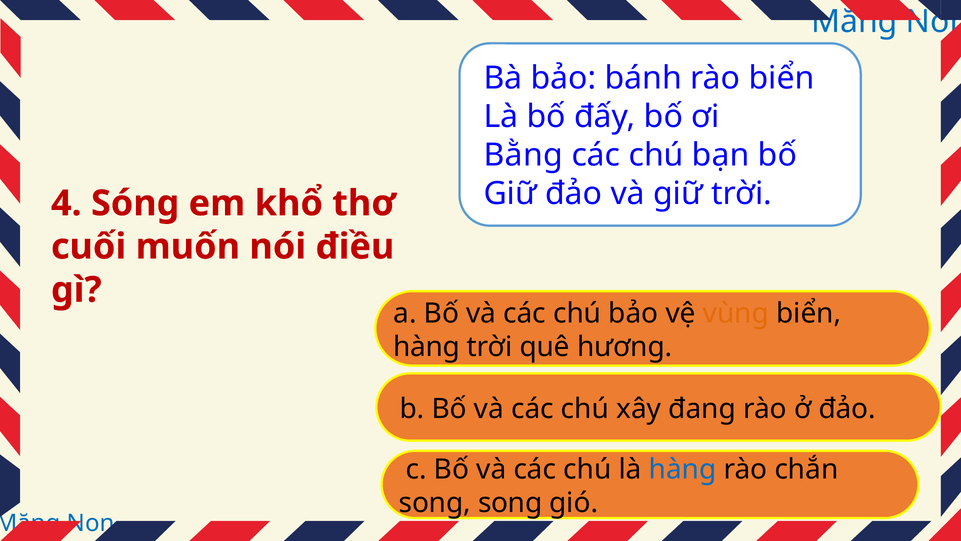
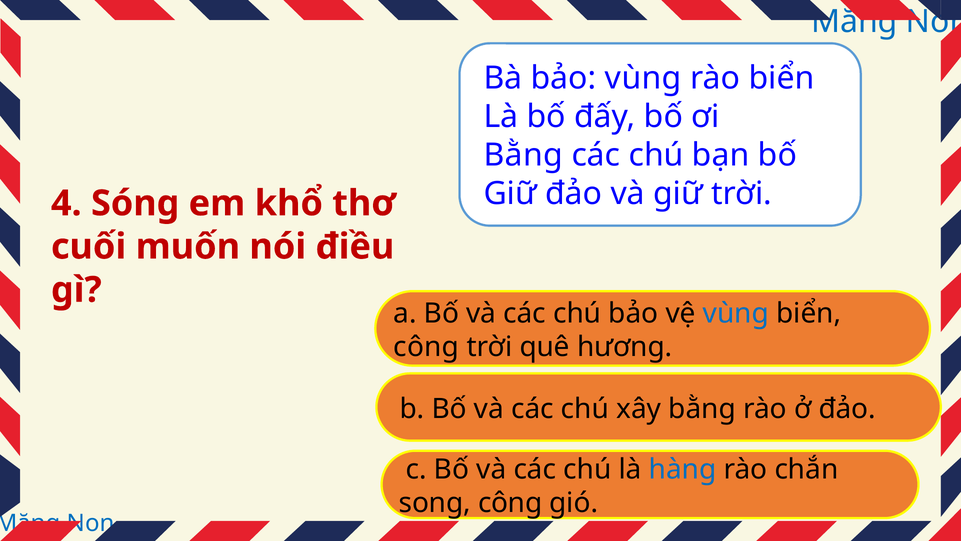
bảo bánh: bánh -> vùng
vùng at (736, 313) colour: orange -> blue
hàng at (427, 347): hàng -> công
xây đang: đang -> bằng
song song: song -> công
